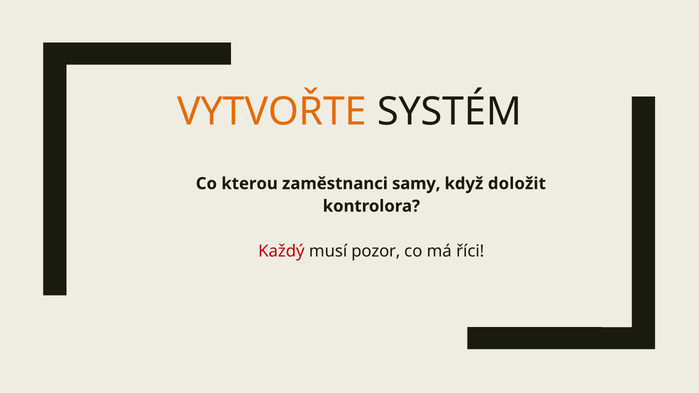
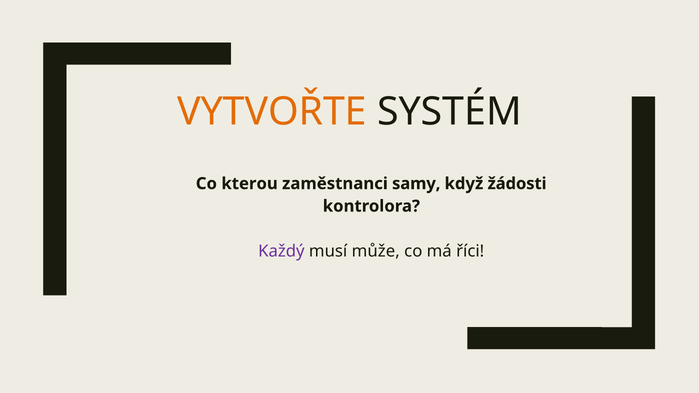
doložit: doložit -> žádosti
Každý colour: red -> purple
pozor: pozor -> může
